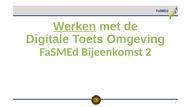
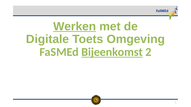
Bijeenkomst underline: none -> present
